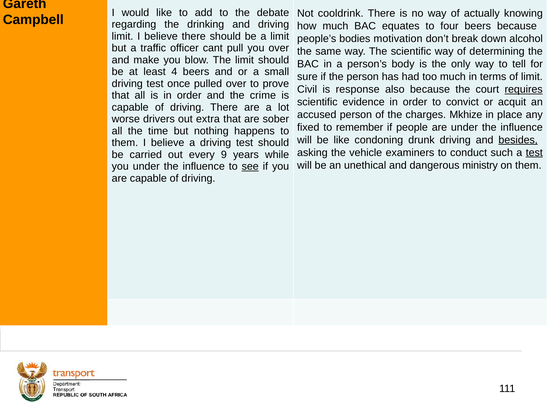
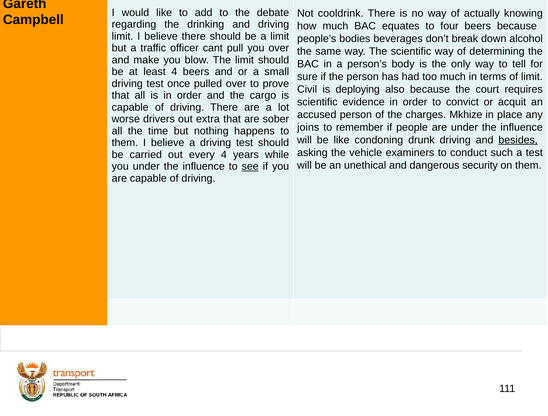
motivation: motivation -> beverages
is response: response -> deploying
requires underline: present -> none
crime: crime -> cargo
fixed: fixed -> joins
test at (534, 152) underline: present -> none
every 9: 9 -> 4
ministry: ministry -> security
